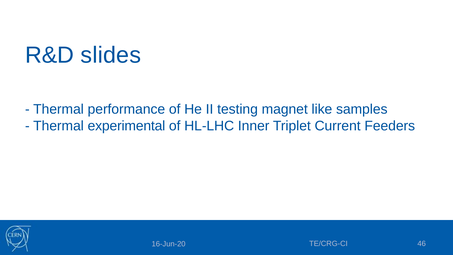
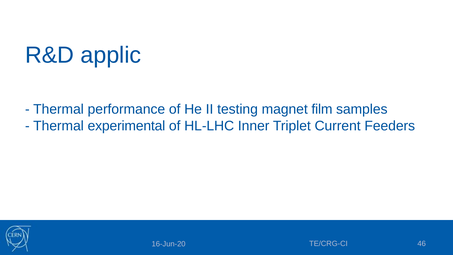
slides: slides -> applic
like: like -> film
